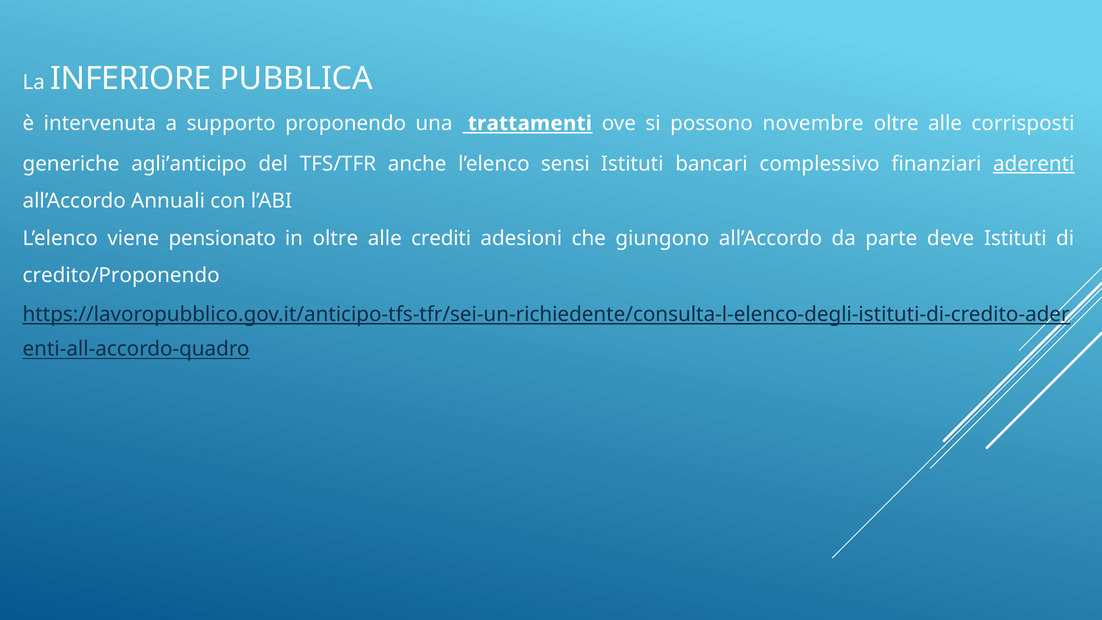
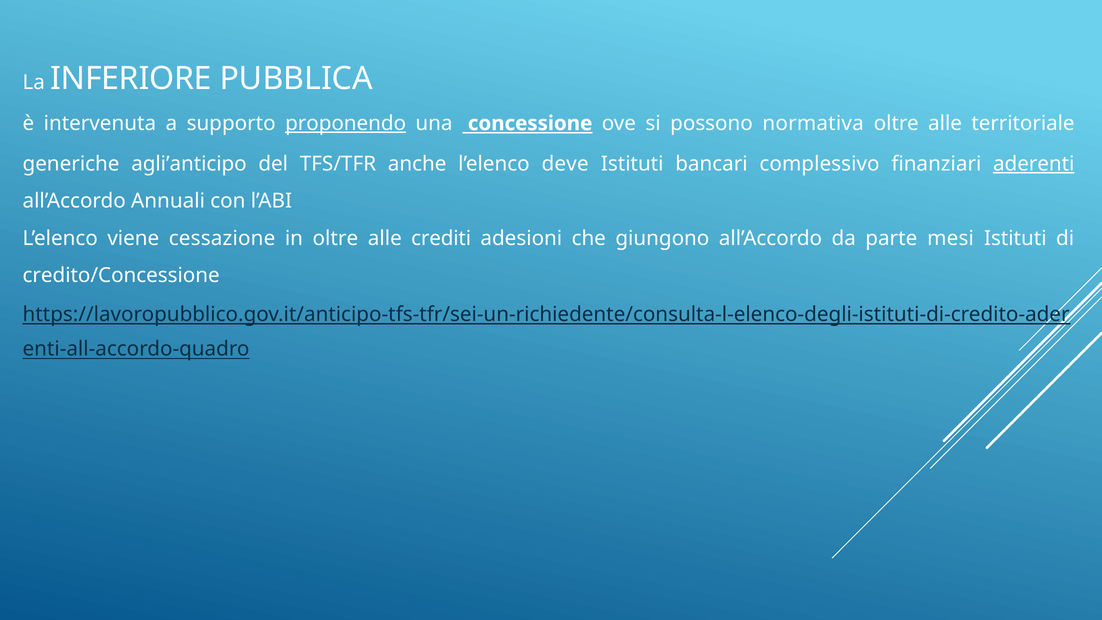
proponendo underline: none -> present
trattamenti: trattamenti -> concessione
novembre: novembre -> normativa
corrisposti: corrisposti -> territoriale
sensi: sensi -> deve
pensionato: pensionato -> cessazione
deve: deve -> mesi
credito/Proponendo: credito/Proponendo -> credito/Concessione
